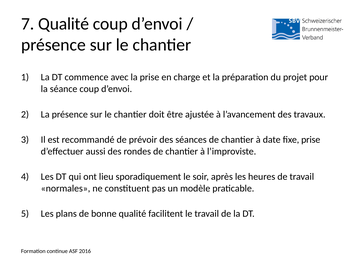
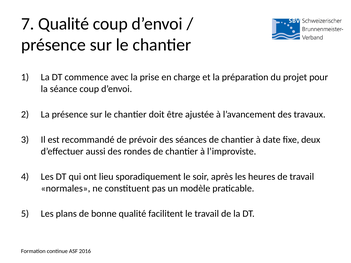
fixe prise: prise -> deux
